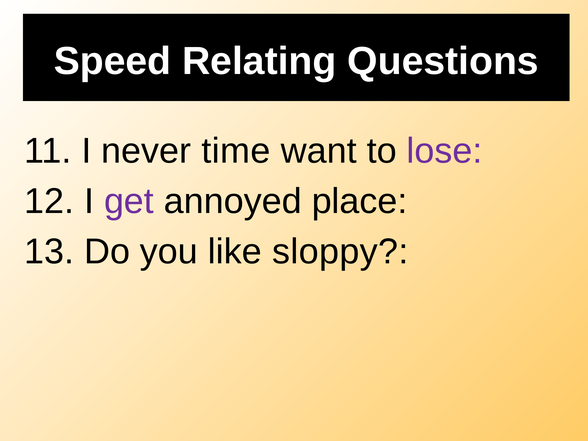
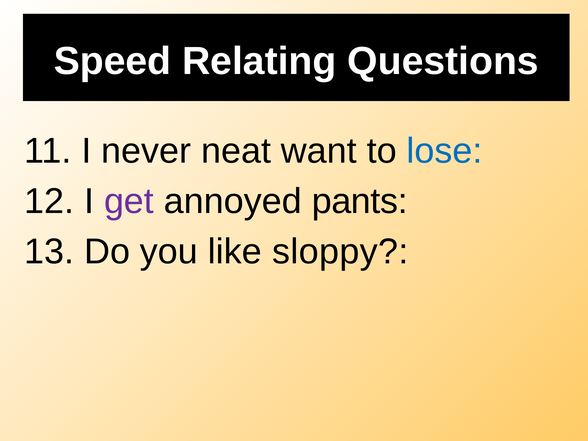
time: time -> neat
lose colour: purple -> blue
place: place -> pants
